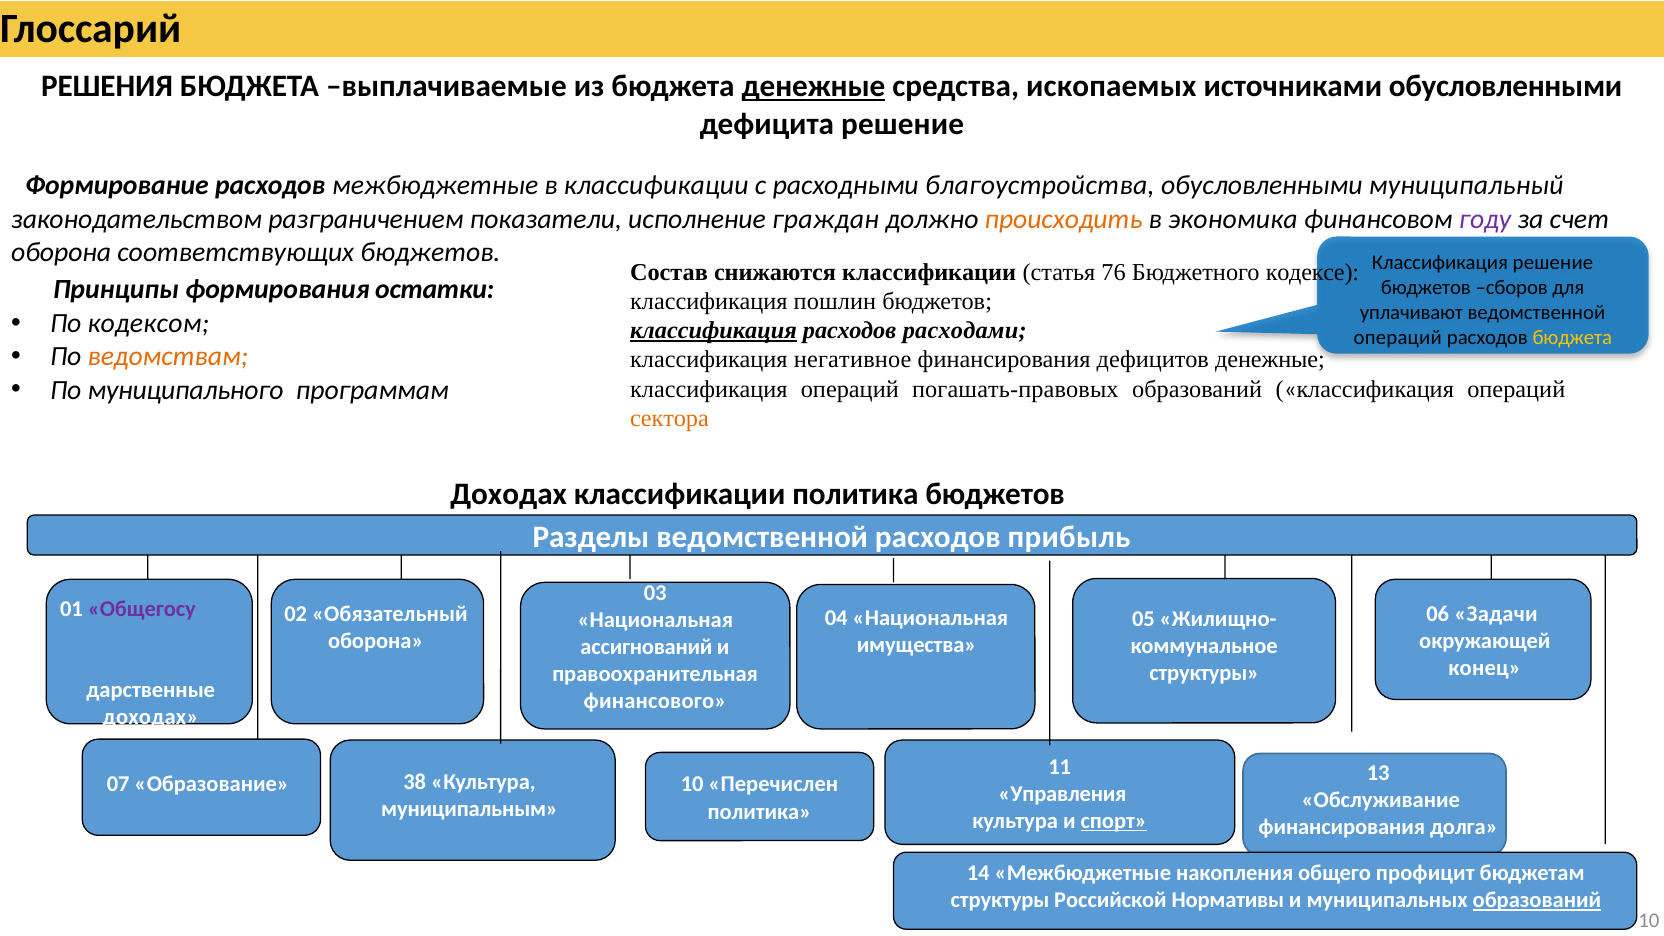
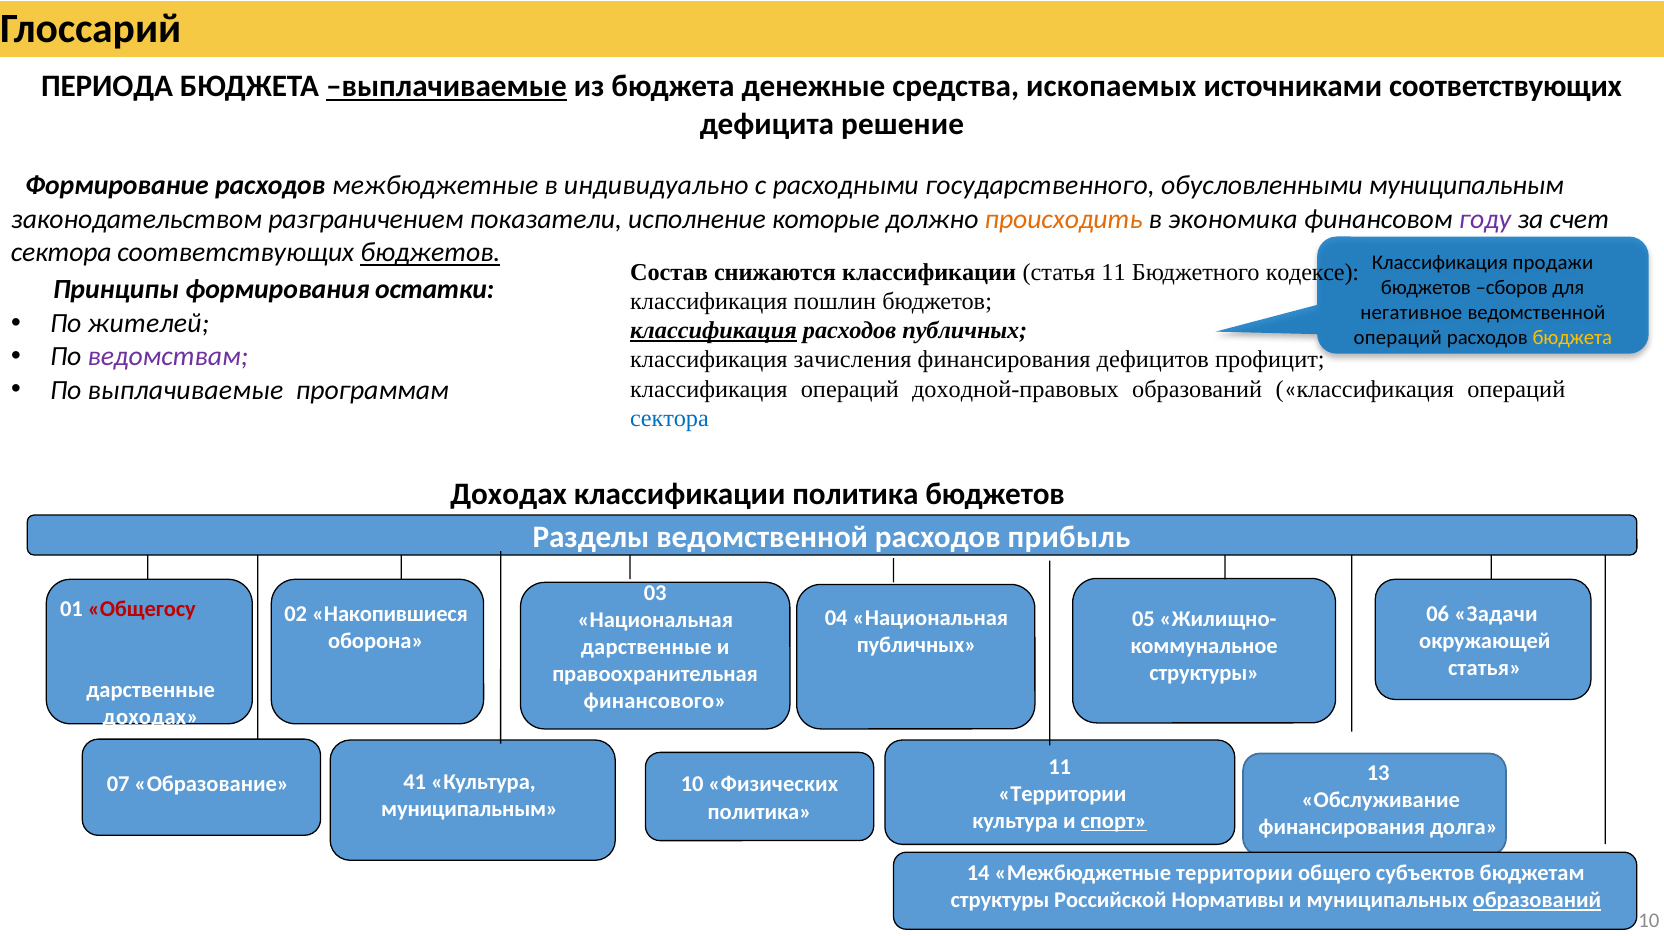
РЕШЕНИЯ: РЕШЕНИЯ -> ПЕРИОДА
выплачиваемые at (446, 87) underline: none -> present
денежные at (813, 87) underline: present -> none
источниками обусловленными: обусловленными -> соответствующих
в классификации: классификации -> индивидуально
благоустройства: благоустройства -> государственного
обусловленными муниципальный: муниципальный -> муниципальным
граждан: граждан -> которые
оборона at (61, 253): оборона -> сектора
бюджетов at (430, 253) underline: none -> present
Классификация решение: решение -> продажи
статья 76: 76 -> 11
уплачивают: уплачивают -> негативное
кодексом: кодексом -> жителей
расходов расходами: расходами -> публичных
ведомствам colour: orange -> purple
негативное: негативное -> зачисления
дефицитов денежные: денежные -> профицит
По муниципального: муниципального -> выплачиваемые
погашать-правовых: погашать-правовых -> доходной-правовых
сектора at (669, 418) colour: orange -> blue
Общегосу colour: purple -> red
Обязательный: Обязательный -> Накопившиеся
имущества at (917, 645): имущества -> публичных
ассигнований at (646, 647): ассигнований -> дарственные
конец at (1485, 668): конец -> статья
38: 38 -> 41
Перечислен: Перечислен -> Физических
Управления at (1062, 794): Управления -> Территории
Межбюджетные накопления: накопления -> территории
профицит: профицит -> субъектов
